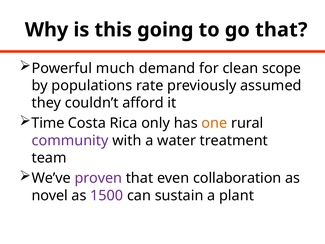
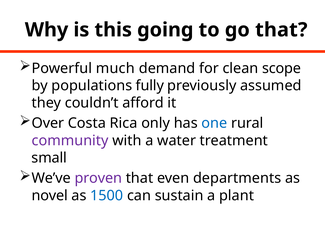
rate: rate -> fully
Time: Time -> Over
one colour: orange -> blue
team: team -> small
collaboration: collaboration -> departments
1500 colour: purple -> blue
